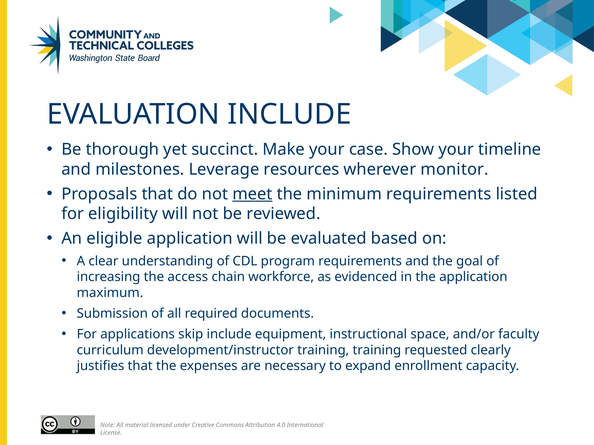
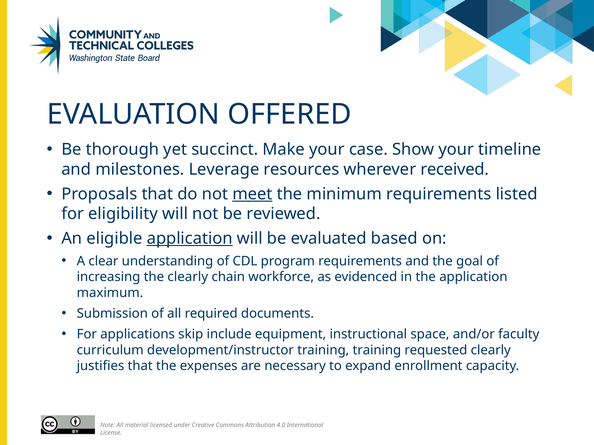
EVALUATION INCLUDE: INCLUDE -> OFFERED
monitor: monitor -> received
application at (190, 239) underline: none -> present
the access: access -> clearly
